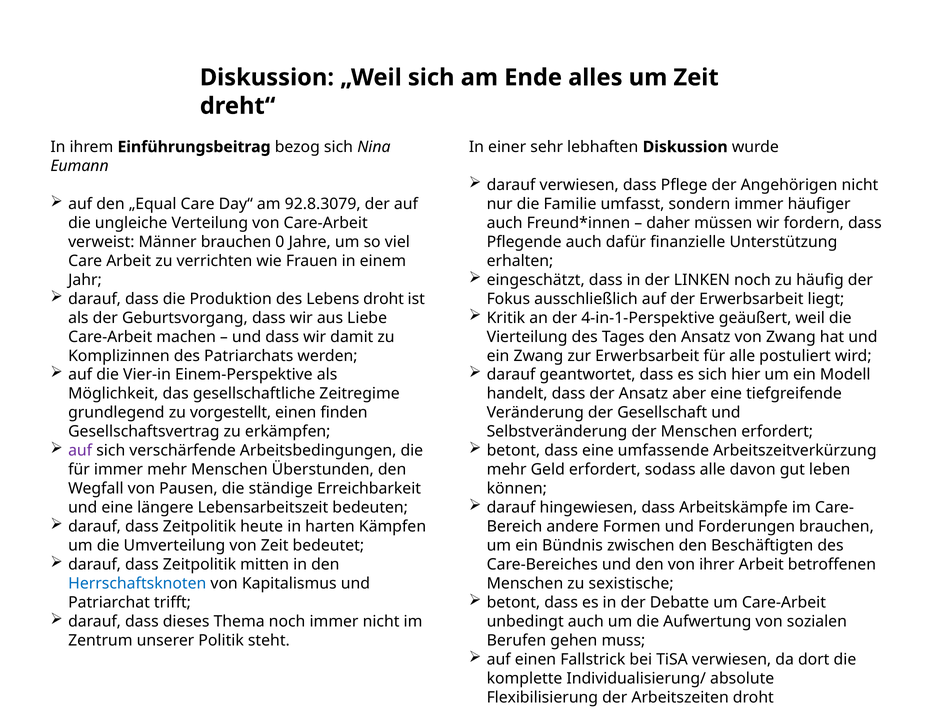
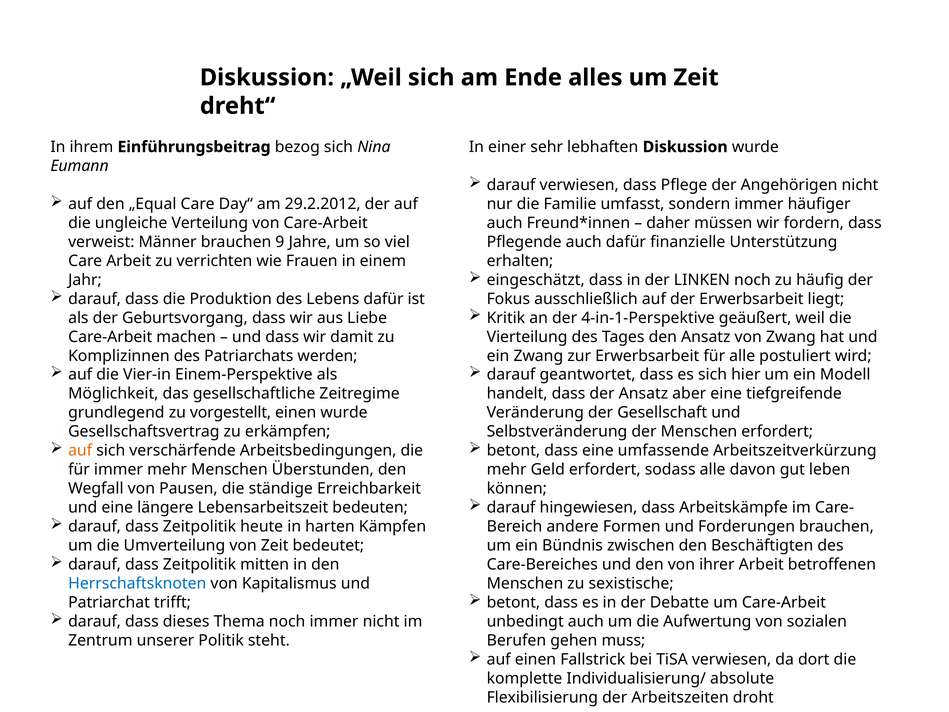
92.8.3079: 92.8.3079 -> 29.2.2012
0: 0 -> 9
Lebens droht: droht -> dafür
einen finden: finden -> wurde
auf at (80, 451) colour: purple -> orange
